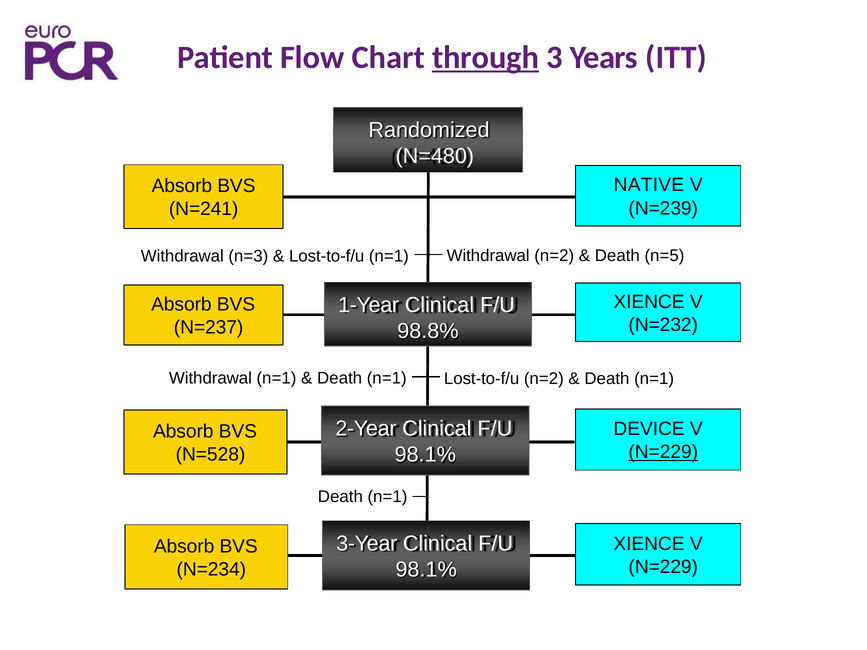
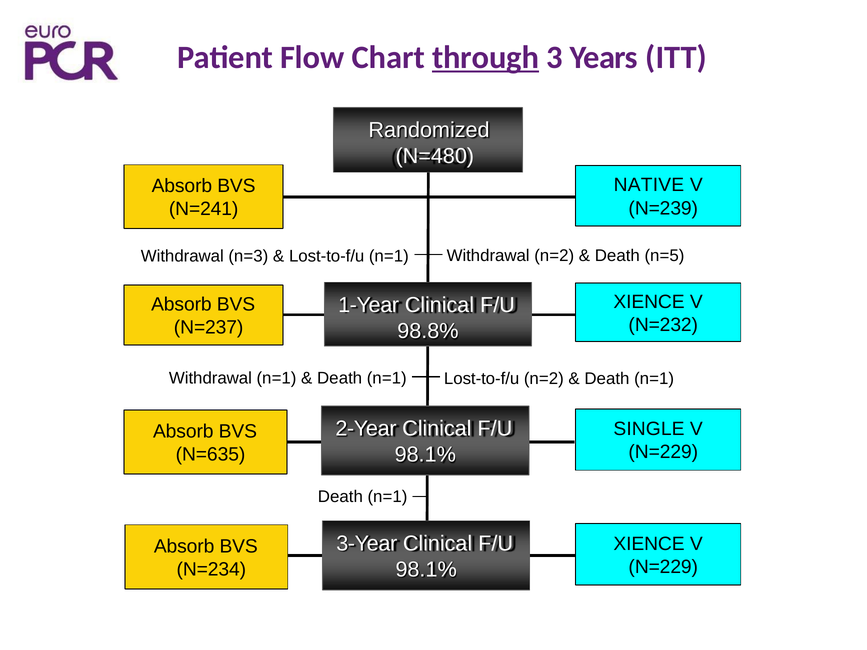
DEVICE: DEVICE -> SINGLE
N=229 at (663, 452) underline: present -> none
N=528: N=528 -> N=635
